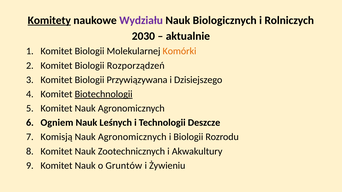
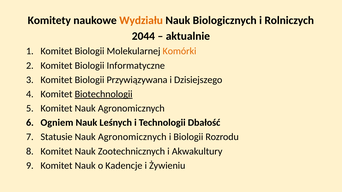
Komitety underline: present -> none
Wydziału colour: purple -> orange
2030: 2030 -> 2044
Rozporządzeń: Rozporządzeń -> Informatyczne
Deszcze: Deszcze -> Dbałość
Komisją: Komisją -> Statusie
Gruntów: Gruntów -> Kadencje
